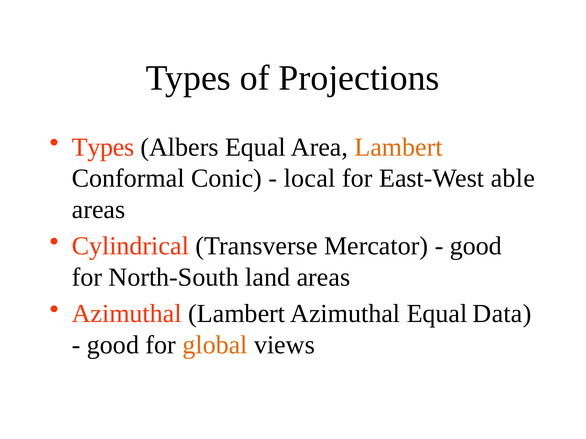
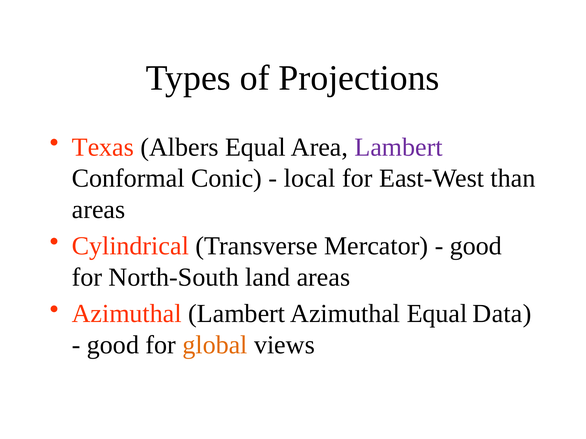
Types at (103, 147): Types -> Texas
Lambert at (399, 147) colour: orange -> purple
able: able -> than
